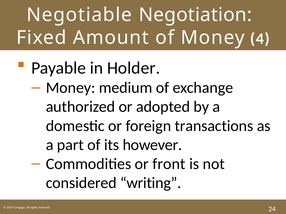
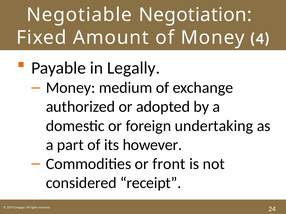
Holder: Holder -> Legally
transactions: transactions -> undertaking
writing: writing -> receipt
